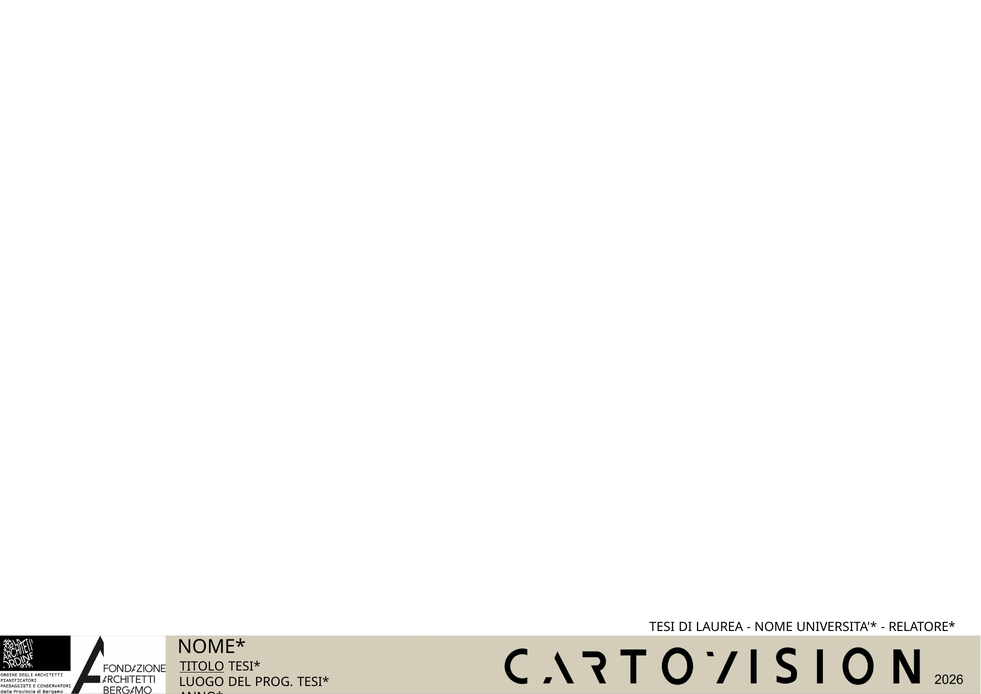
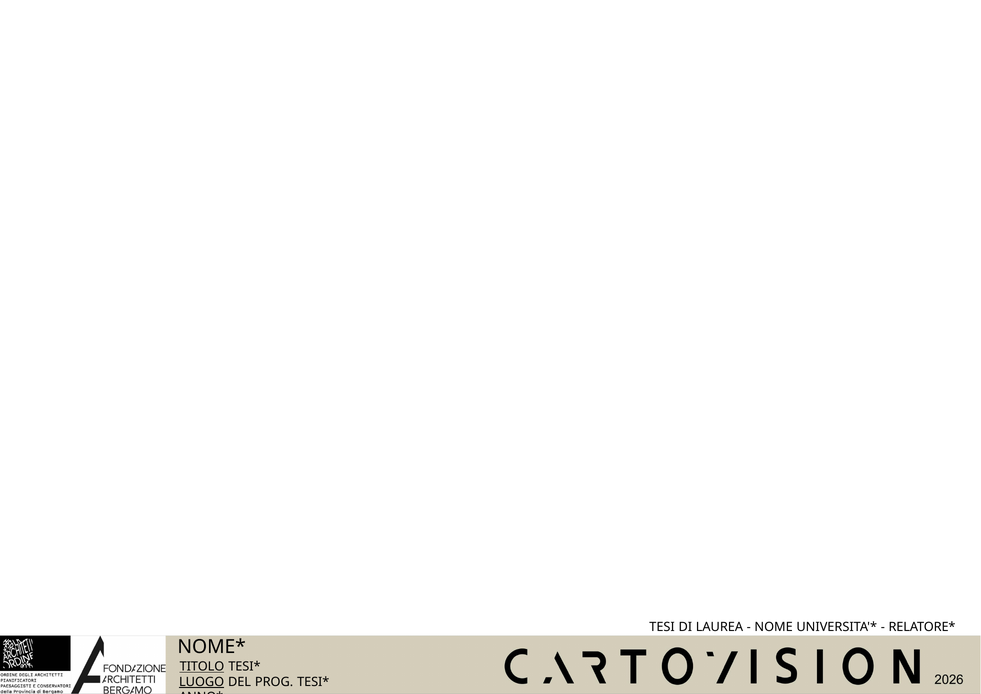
LUOGO underline: none -> present
